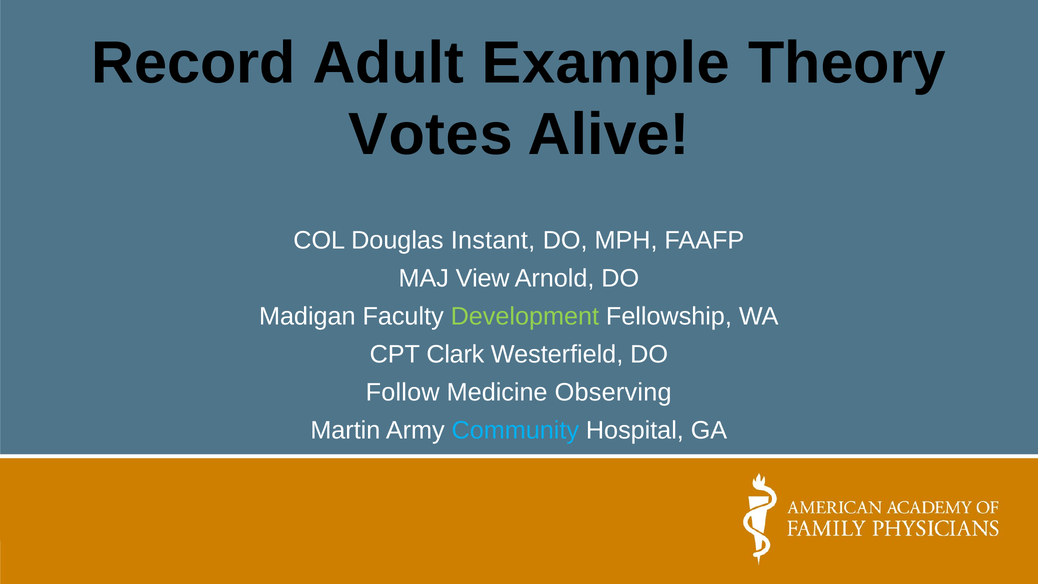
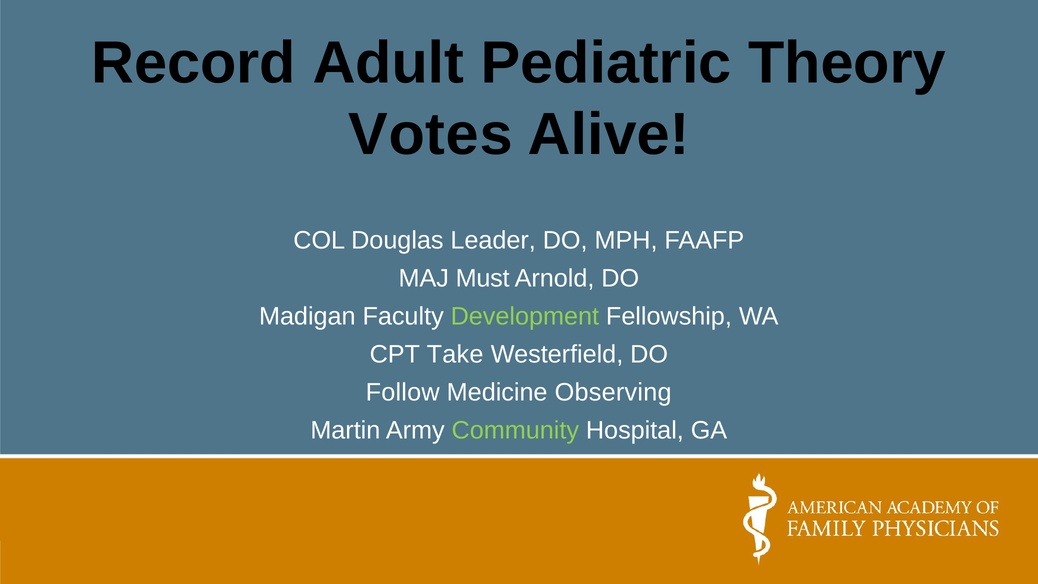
Example: Example -> Pediatric
Instant: Instant -> Leader
View: View -> Must
Clark: Clark -> Take
Community colour: light blue -> light green
